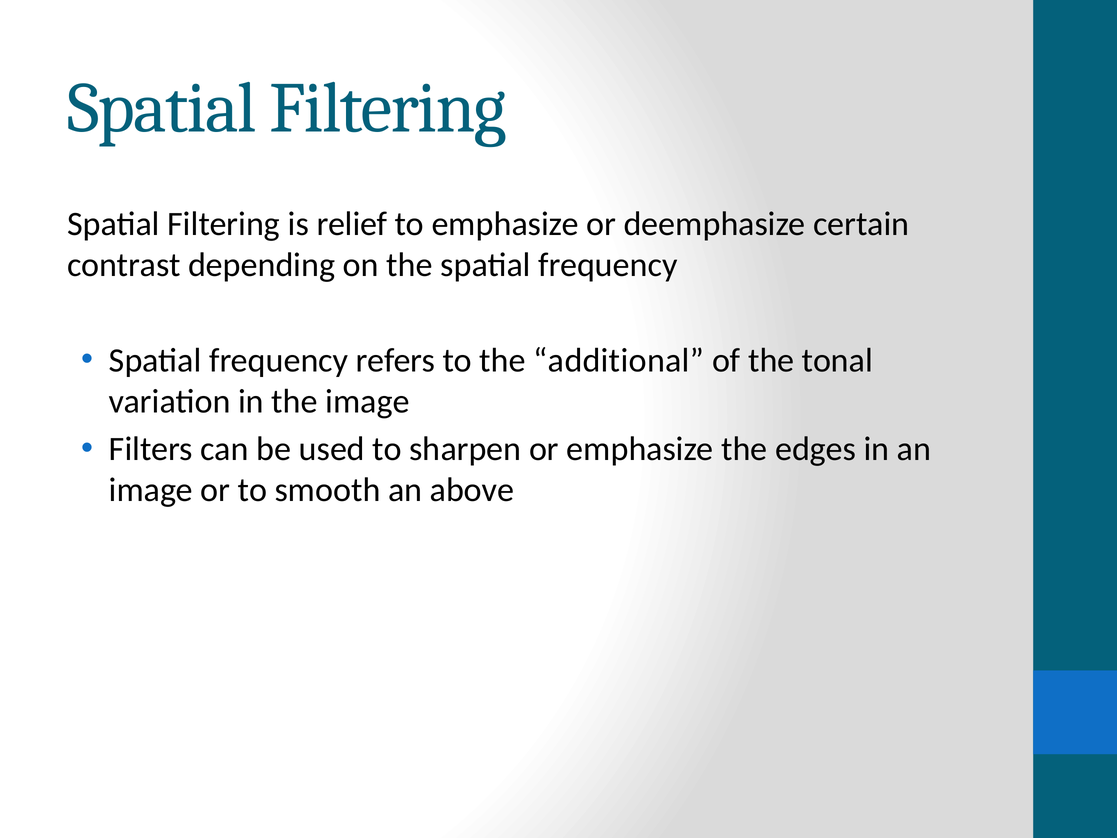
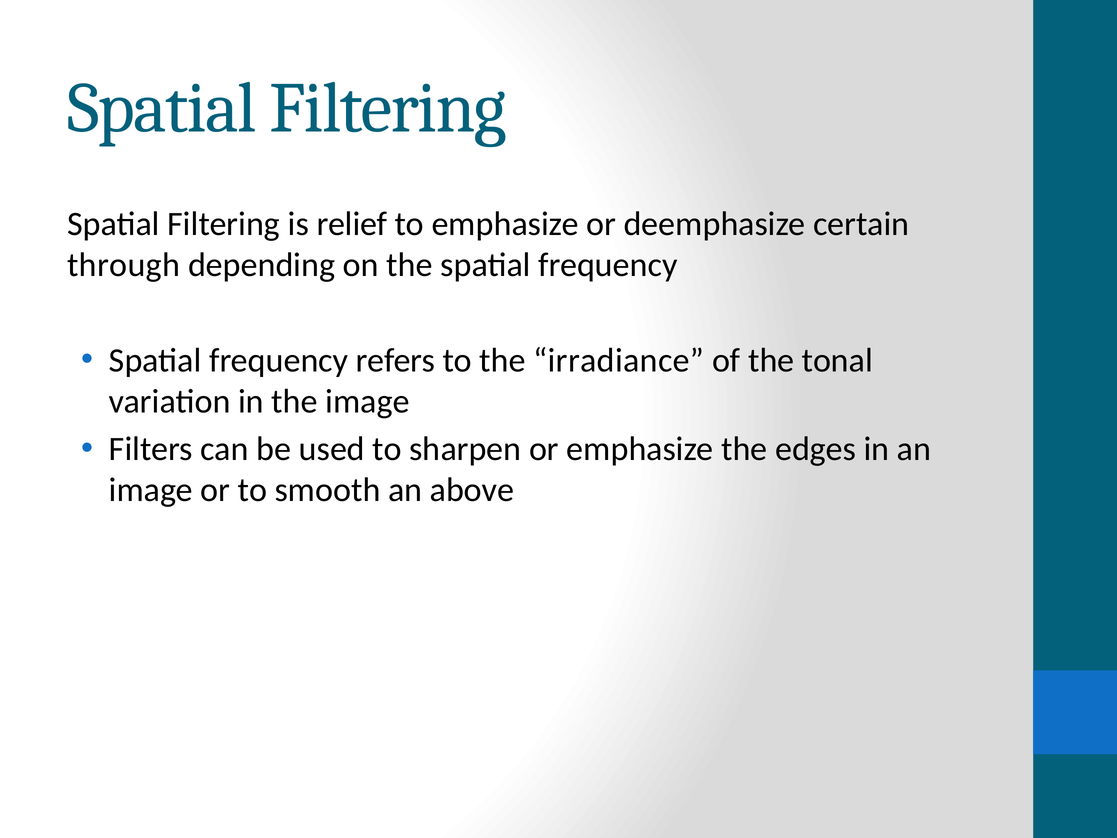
contrast: contrast -> through
additional: additional -> irradiance
